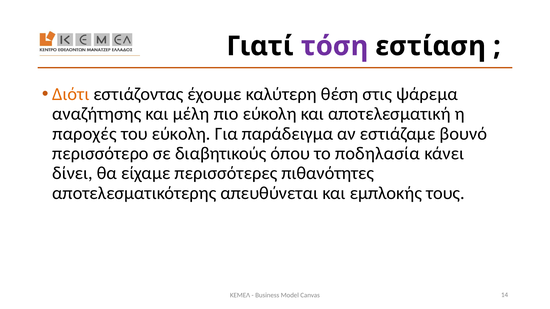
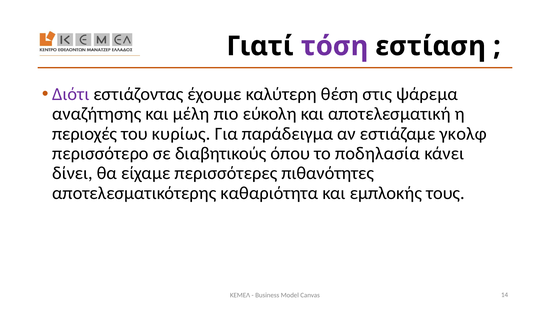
Διότι colour: orange -> purple
παροχές: παροχές -> περιοχές
του εύκολη: εύκολη -> κυρίως
βουνό: βουνό -> γκολφ
απευθύνεται: απευθύνεται -> καθαριότητα
